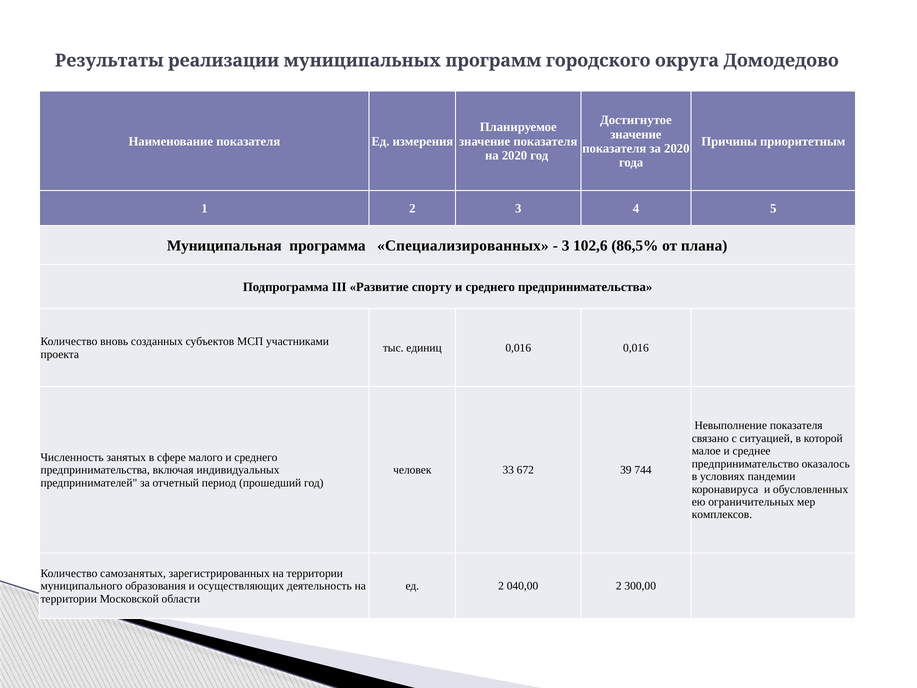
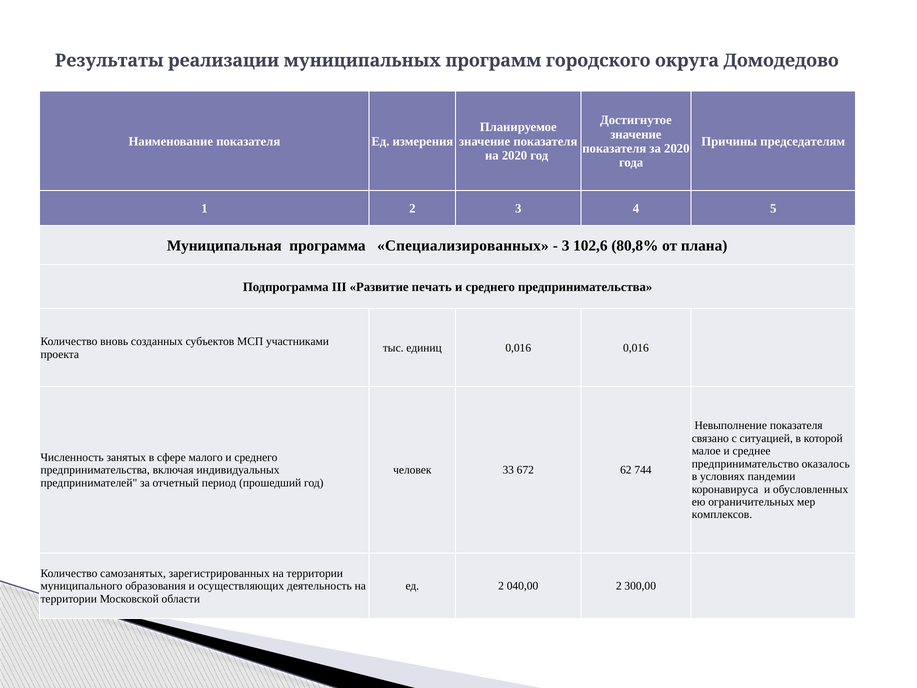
приоритетным: приоритетным -> председателям
86,5%: 86,5% -> 80,8%
спорту: спорту -> печать
39: 39 -> 62
